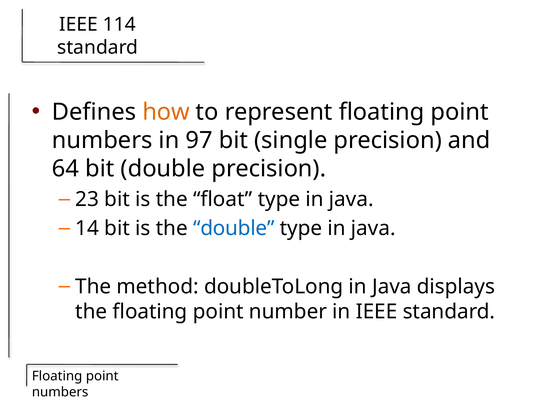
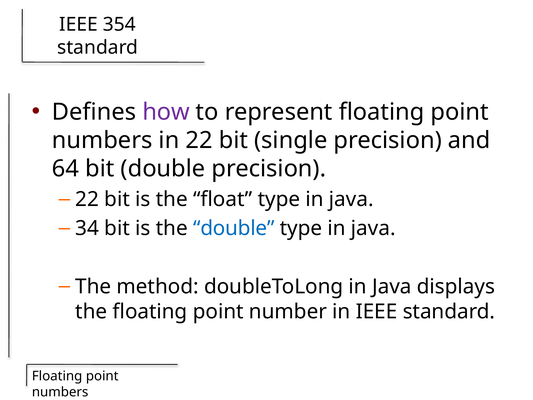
114: 114 -> 354
how colour: orange -> purple
in 97: 97 -> 22
23 at (87, 199): 23 -> 22
14: 14 -> 34
